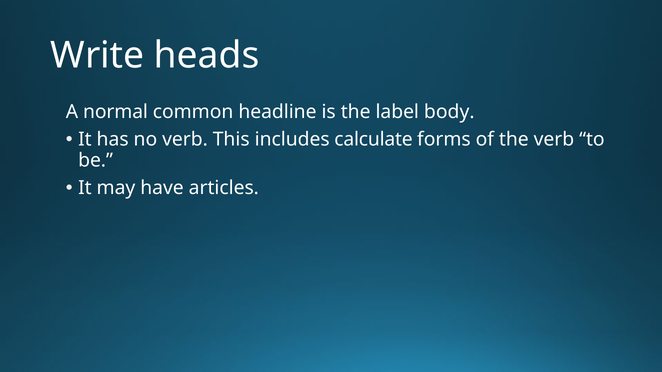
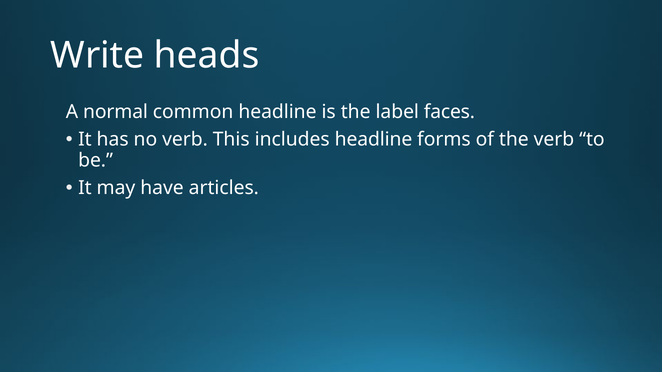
body: body -> faces
includes calculate: calculate -> headline
